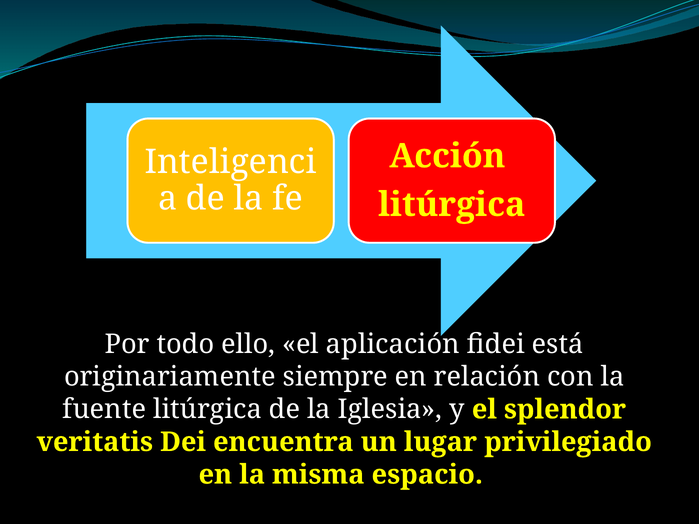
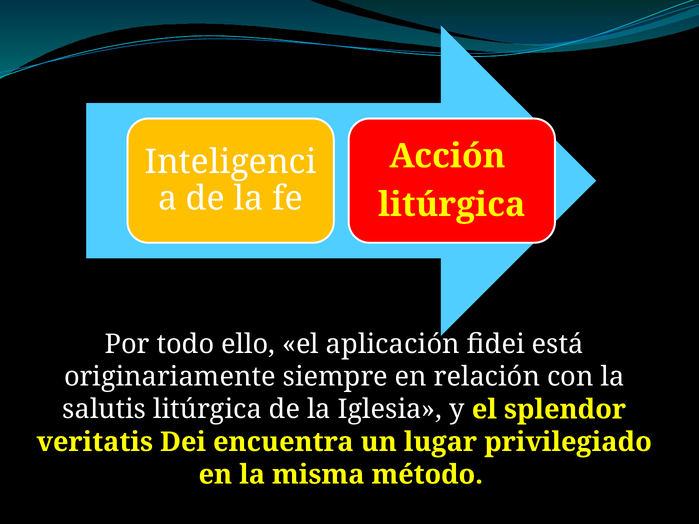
fuente: fuente -> salutis
espacio: espacio -> método
